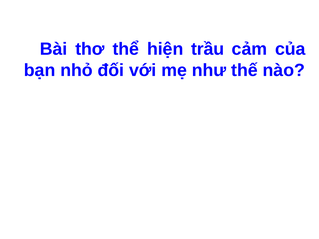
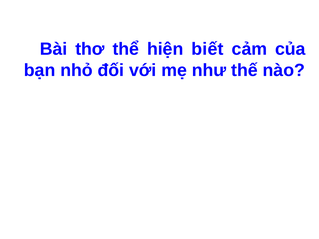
trầu: trầu -> biết
